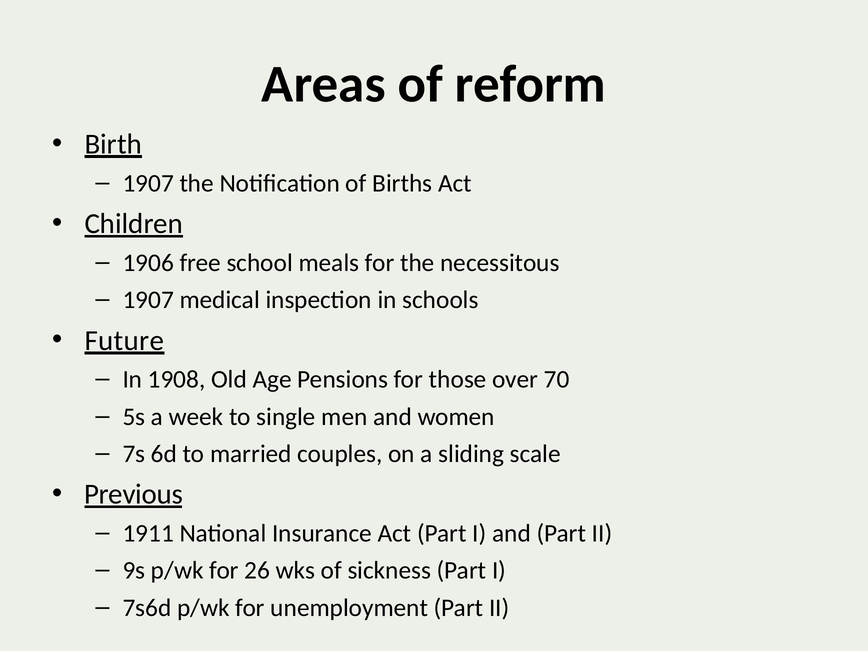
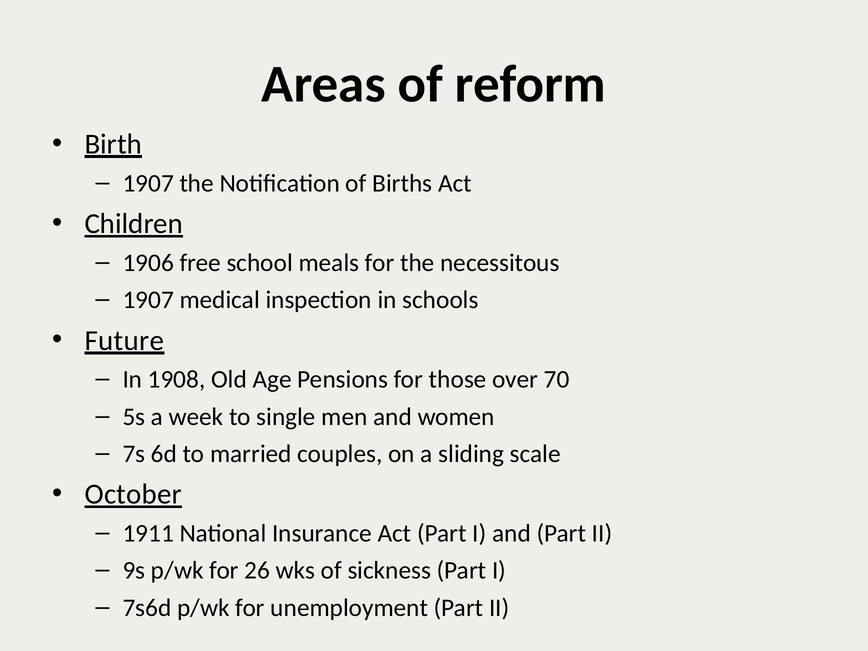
Previous: Previous -> October
